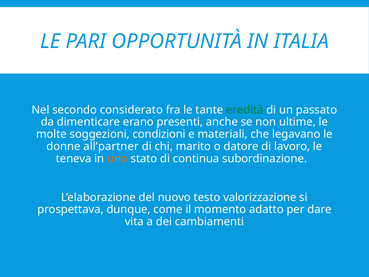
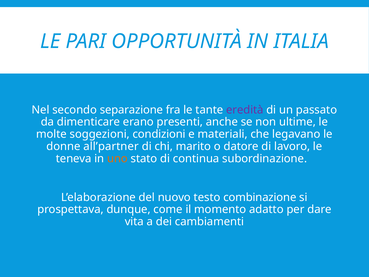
considerato: considerato -> separazione
eredità colour: green -> purple
valorizzazione: valorizzazione -> combinazione
